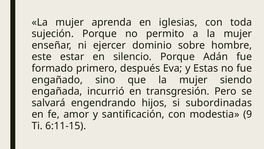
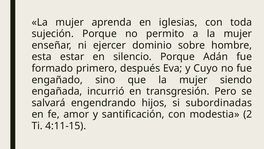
este: este -> esta
Estas: Estas -> Cuyo
9: 9 -> 2
6:11-15: 6:11-15 -> 4:11-15
